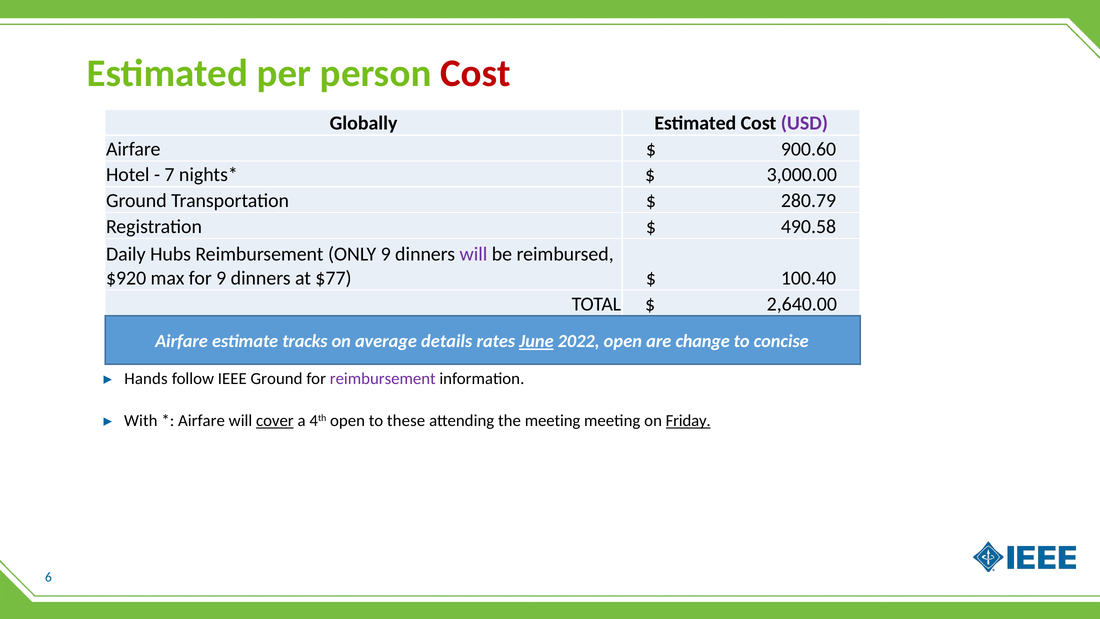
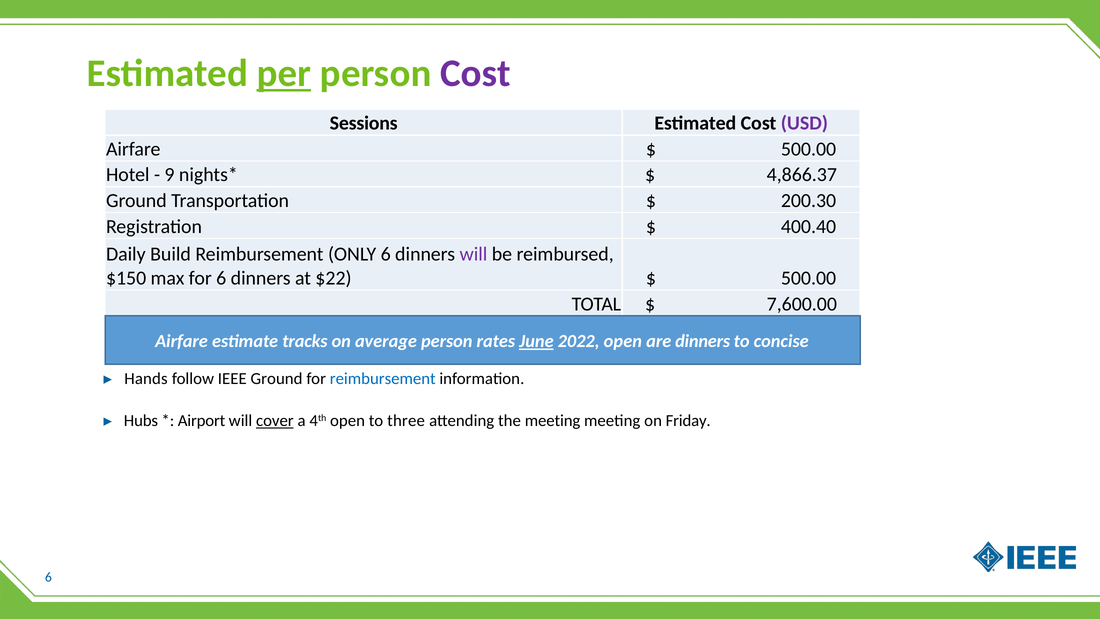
per underline: none -> present
Cost at (475, 73) colour: red -> purple
Globally: Globally -> Sessions
900.60 at (809, 149): 900.60 -> 500.00
7: 7 -> 9
3,000.00: 3,000.00 -> 4,866.37
280.79: 280.79 -> 200.30
490.58: 490.58 -> 400.40
Hubs: Hubs -> Build
ONLY 9: 9 -> 6
$920: $920 -> $150
for 9: 9 -> 6
$77: $77 -> $22
100.40 at (809, 278): 100.40 -> 500.00
2,640.00: 2,640.00 -> 7,600.00
average details: details -> person
are change: change -> dinners
reimbursement at (383, 379) colour: purple -> blue
With: With -> Hubs
Airfare at (201, 421): Airfare -> Airport
these: these -> three
Friday underline: present -> none
